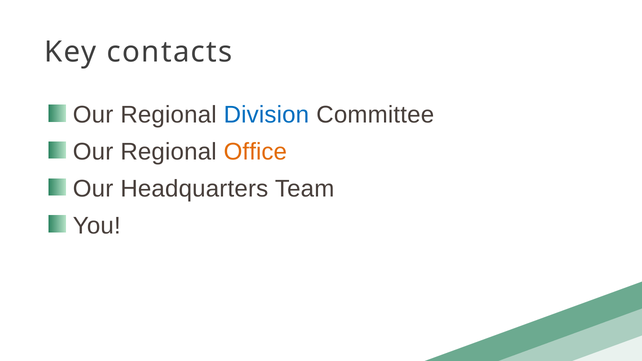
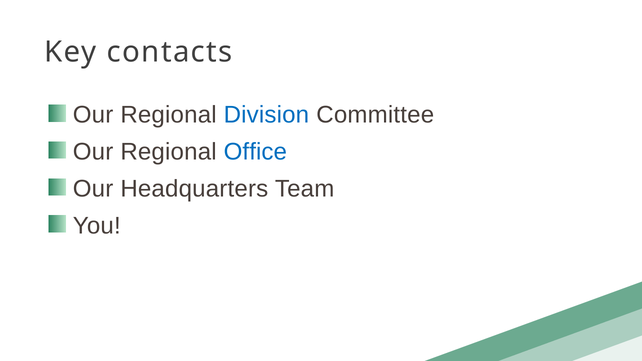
Office colour: orange -> blue
